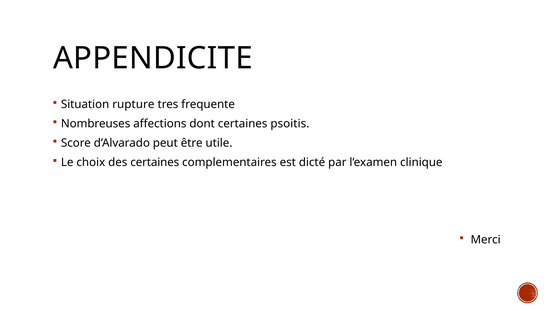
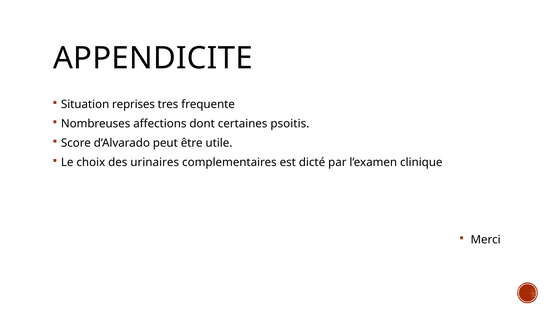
rupture: rupture -> reprises
des certaines: certaines -> urinaires
